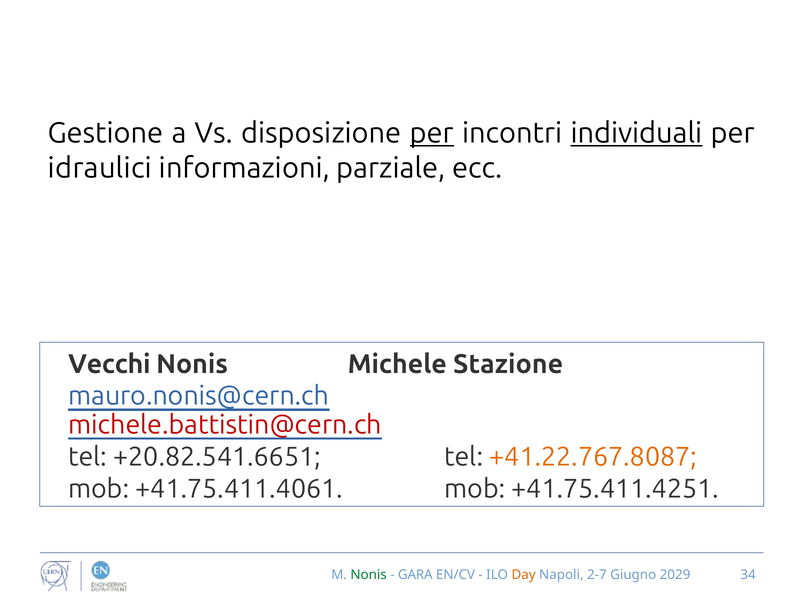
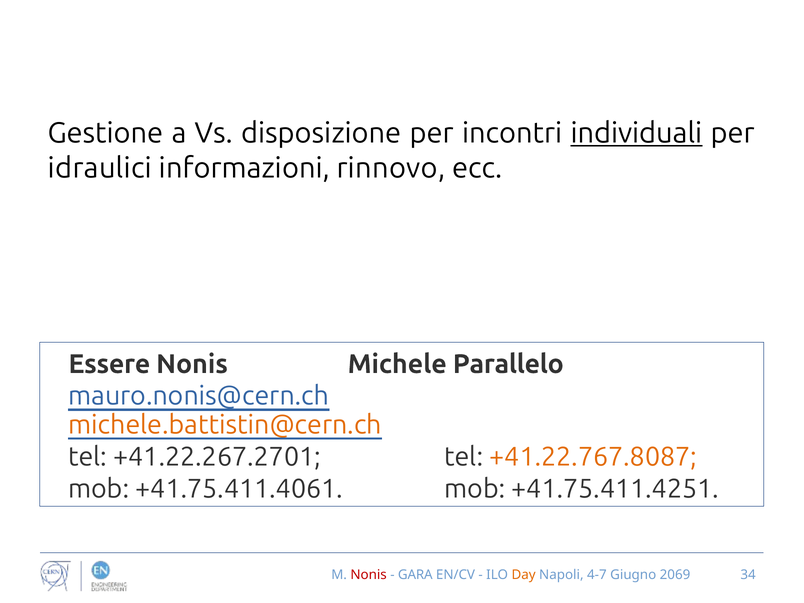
per at (432, 133) underline: present -> none
parziale: parziale -> rinnovo
Vecchi: Vecchi -> Essere
Stazione: Stazione -> Parallelo
michele.battistin@cern.ch colour: red -> orange
+20.82.541.6651: +20.82.541.6651 -> +41.22.267.2701
Nonis at (369, 575) colour: green -> red
2-7: 2-7 -> 4-7
2029: 2029 -> 2069
